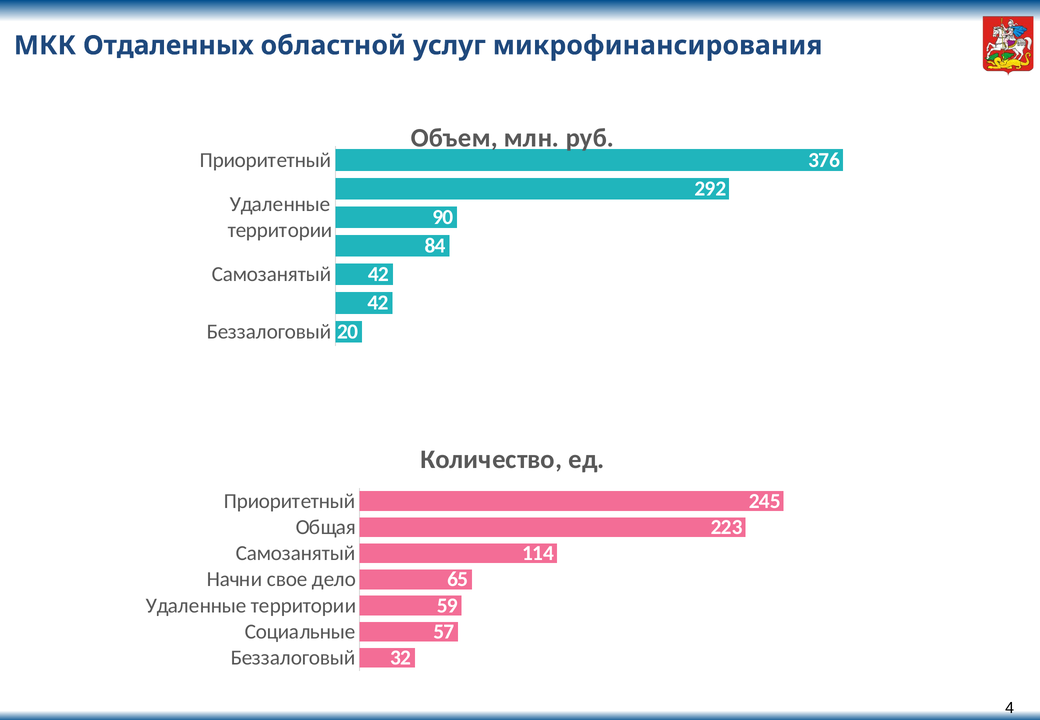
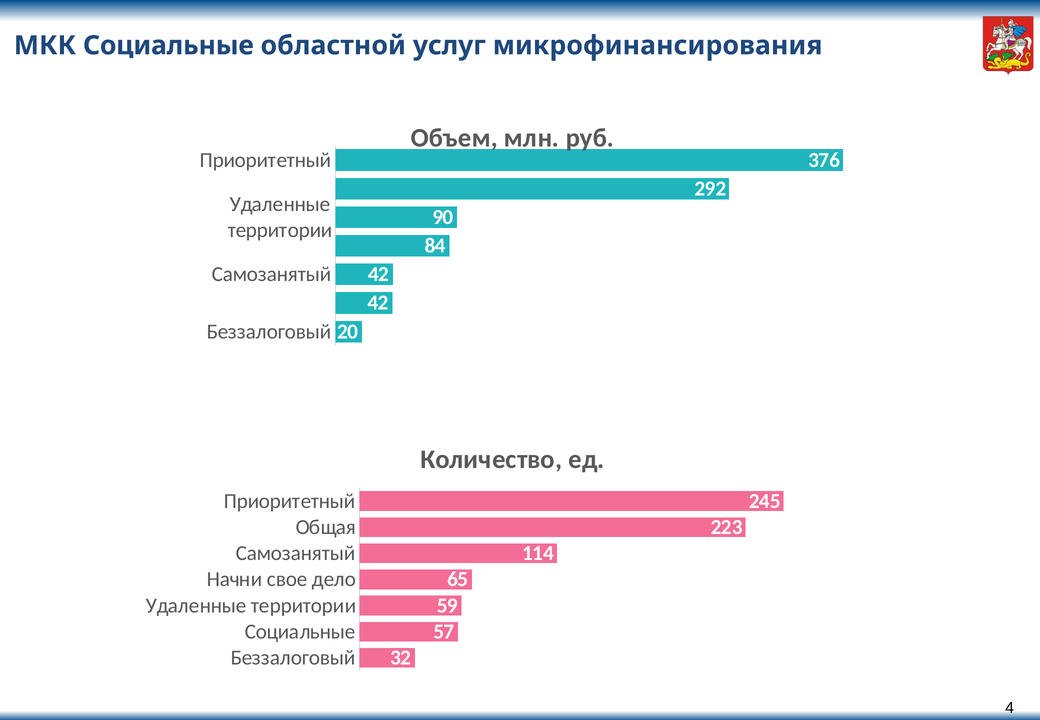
МКК Отдаленных: Отдаленных -> Социальные
